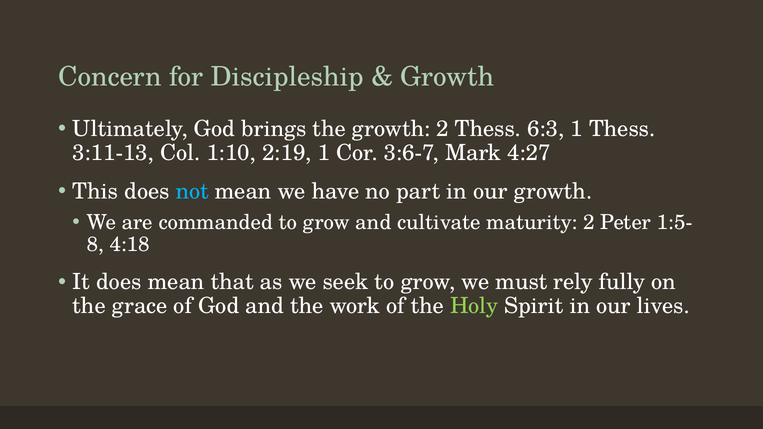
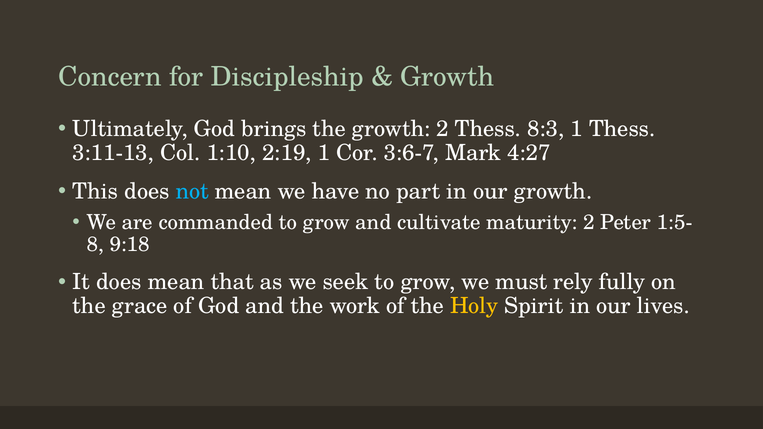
6:3: 6:3 -> 8:3
4:18: 4:18 -> 9:18
Holy colour: light green -> yellow
